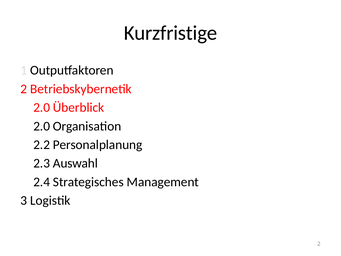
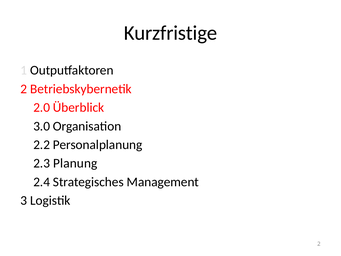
2.0 at (42, 126): 2.0 -> 3.0
Auswahl: Auswahl -> Planung
